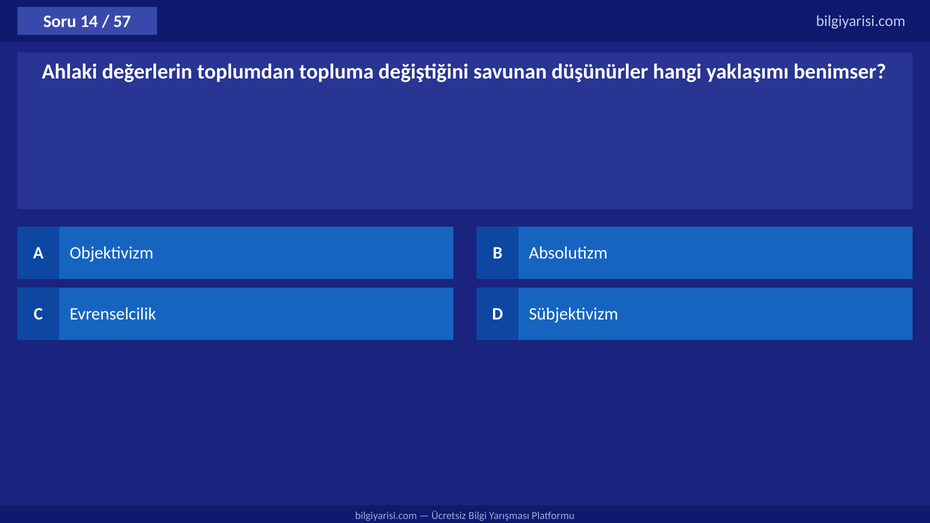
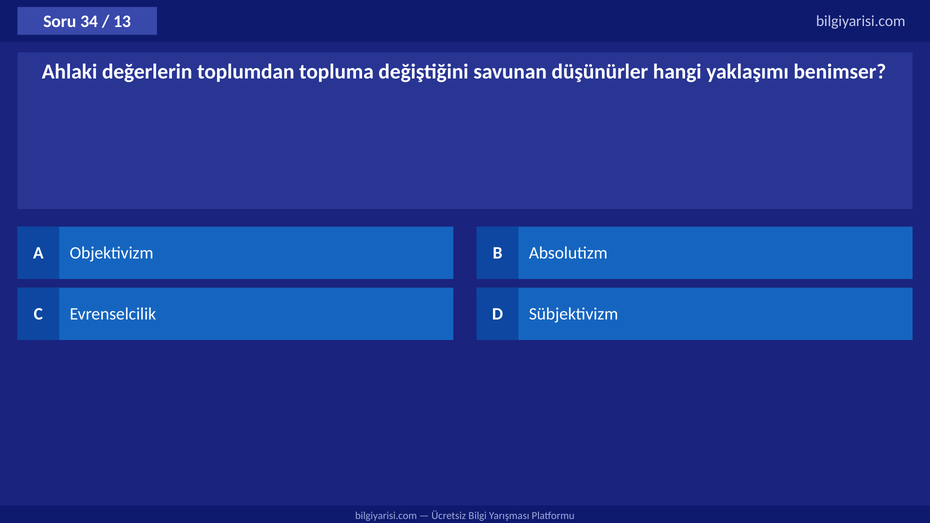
14: 14 -> 34
57: 57 -> 13
